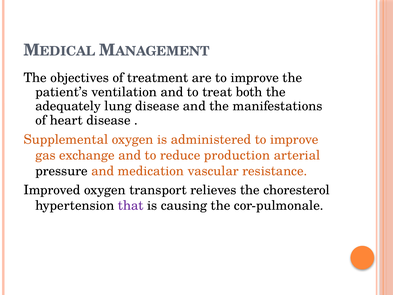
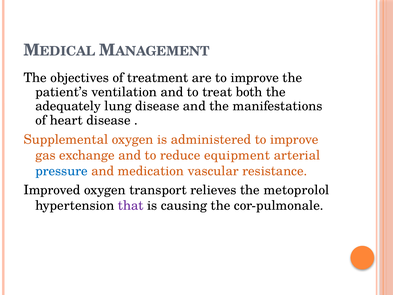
production: production -> equipment
pressure colour: black -> blue
choresterol: choresterol -> metoprolol
